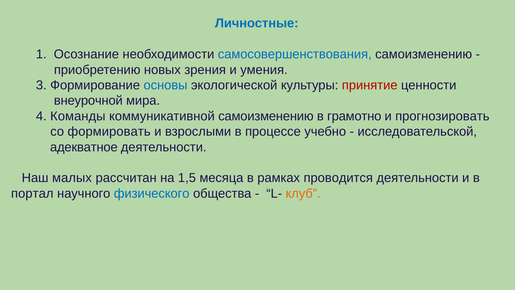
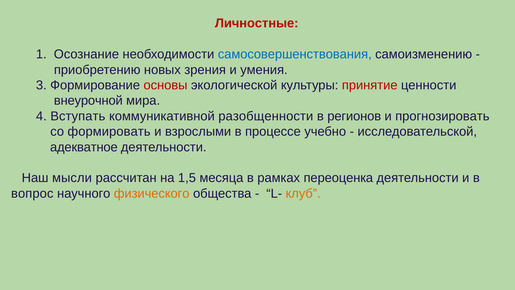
Личностные colour: blue -> red
основы colour: blue -> red
Команды: Команды -> Вступать
коммуникативной самоизменению: самоизменению -> разобщенности
грамотно: грамотно -> регионов
малых: малых -> мысли
проводится: проводится -> переоценка
портал: портал -> вопрос
физического colour: blue -> orange
